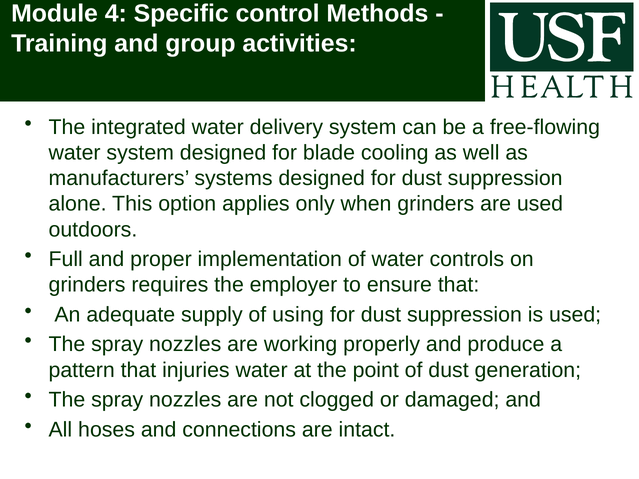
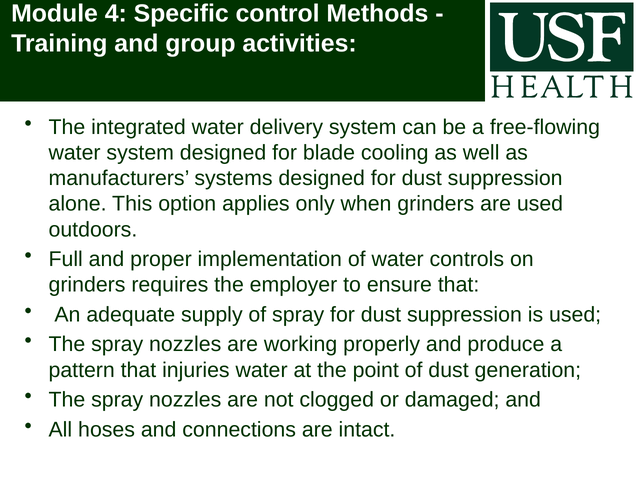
of using: using -> spray
